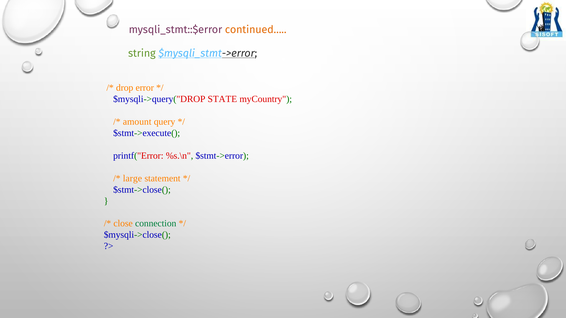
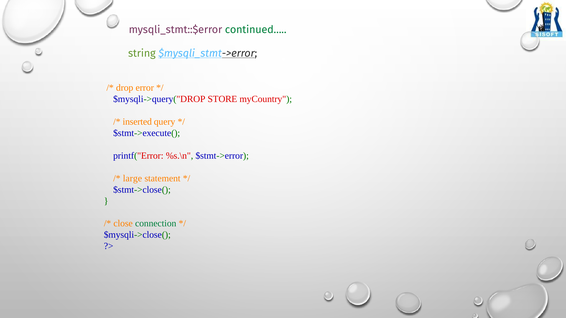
continued… colour: orange -> green
STATE: STATE -> STORE
amount: amount -> inserted
